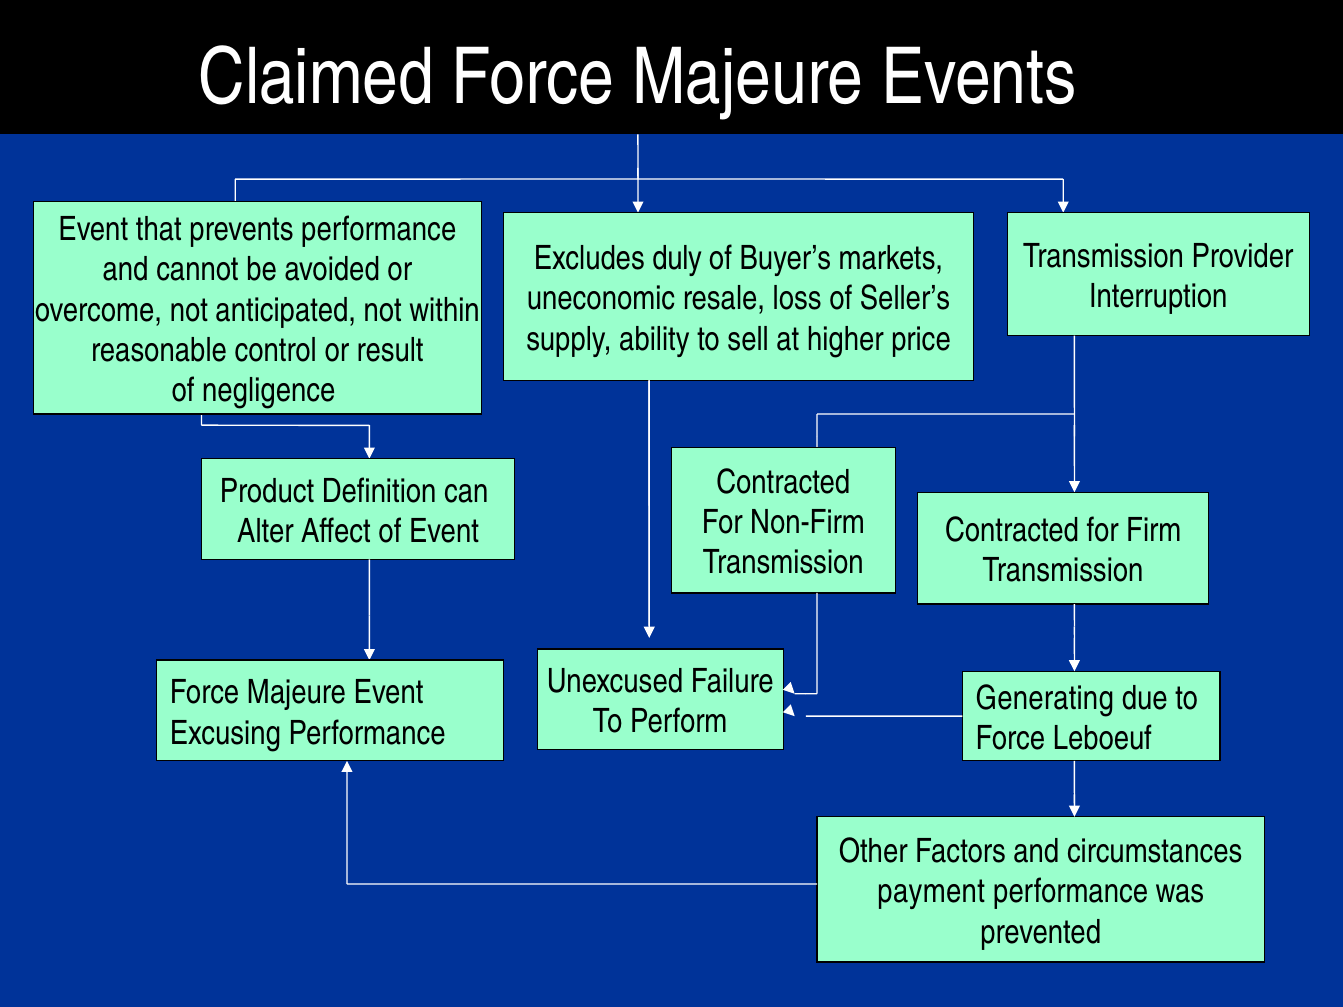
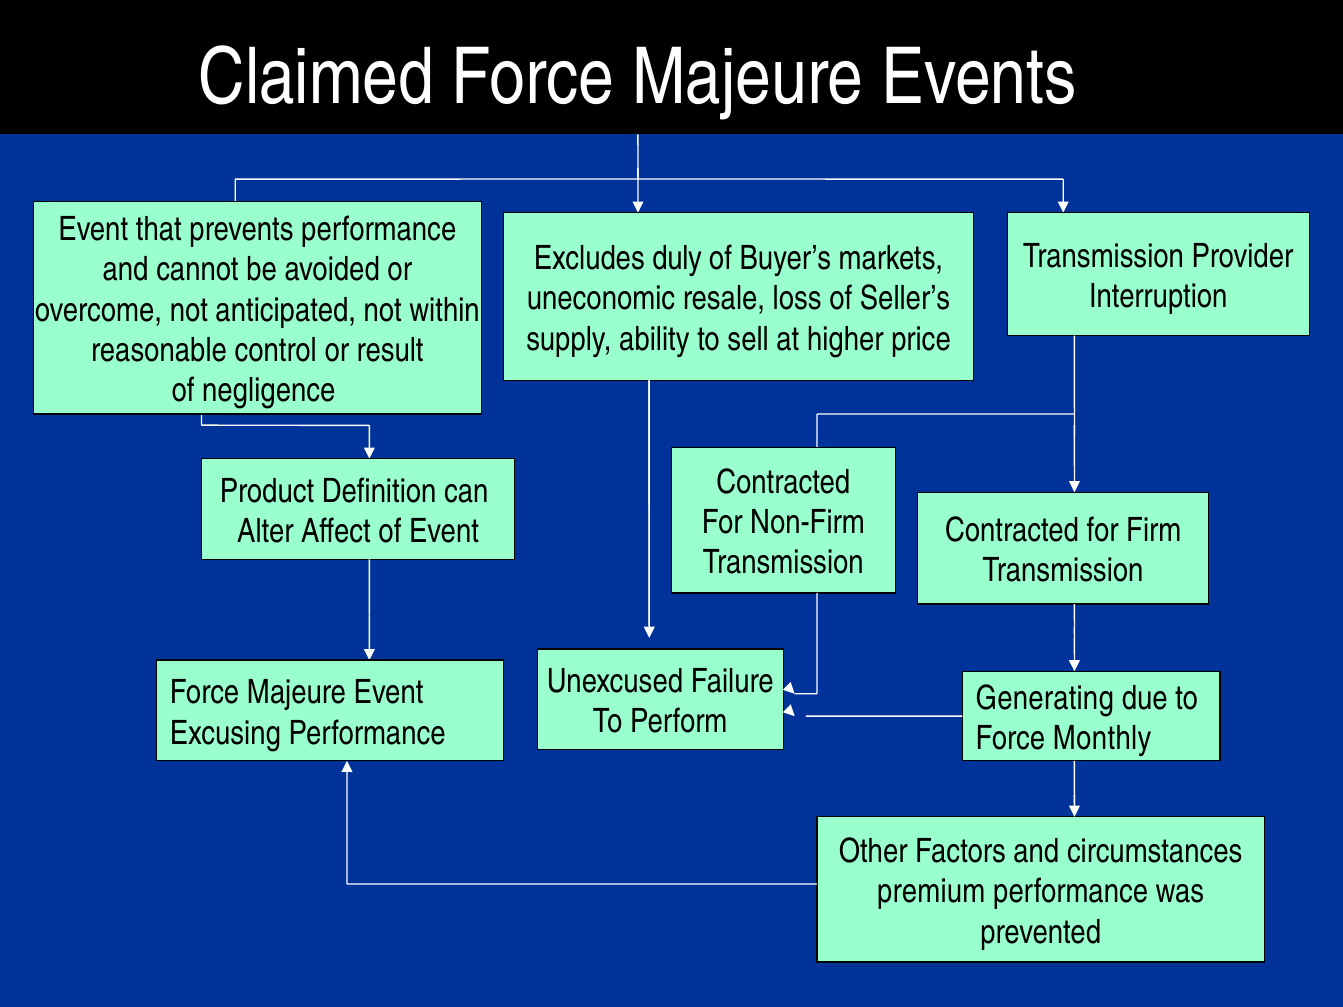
Leboeuf: Leboeuf -> Monthly
payment: payment -> premium
